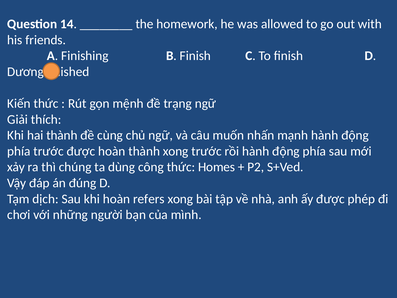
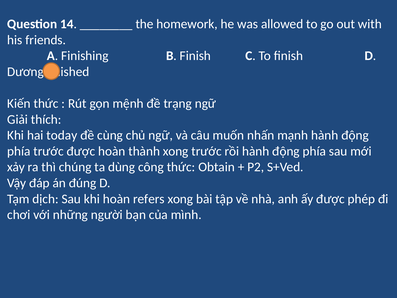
hai thành: thành -> today
Homes: Homes -> Obtain
